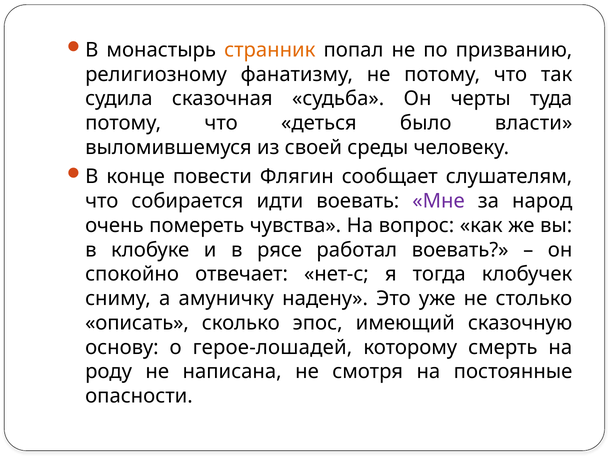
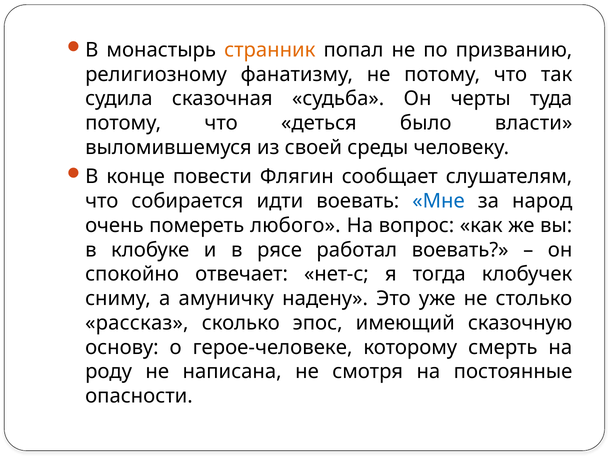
Мне colour: purple -> blue
чувства: чувства -> любого
описать: описать -> рассказ
герое-лошадей: герое-лошадей -> герое-человеке
